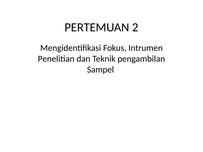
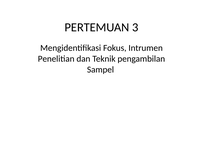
2: 2 -> 3
